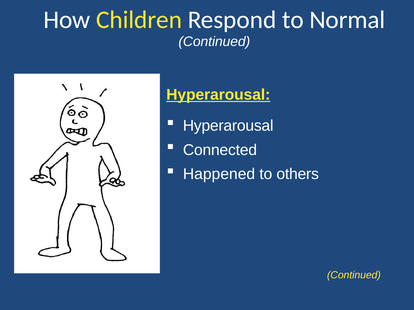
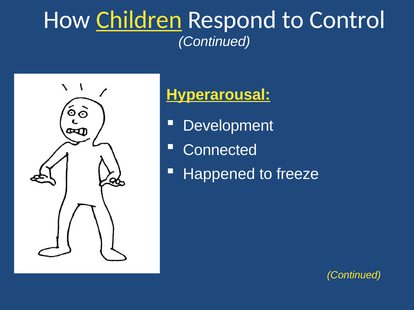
Children underline: none -> present
Normal: Normal -> Control
Hyperarousal at (228, 126): Hyperarousal -> Development
others: others -> freeze
